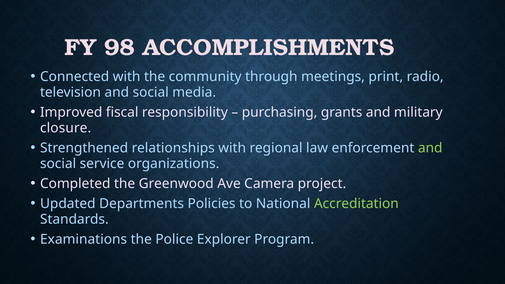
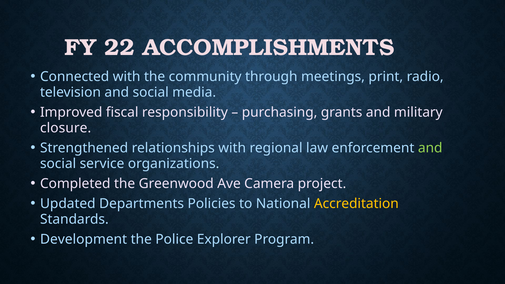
98: 98 -> 22
Accreditation colour: light green -> yellow
Examinations: Examinations -> Development
